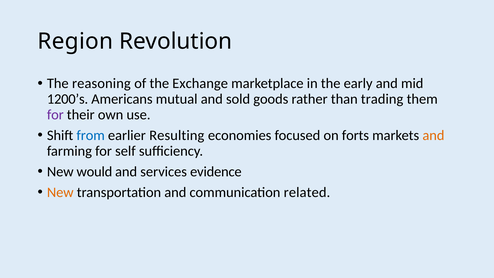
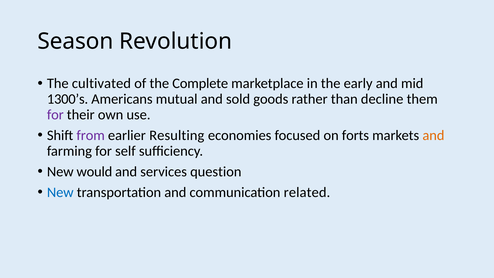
Region: Region -> Season
reasoning: reasoning -> cultivated
Exchange: Exchange -> Complete
1200’s: 1200’s -> 1300’s
trading: trading -> decline
from colour: blue -> purple
evidence: evidence -> question
New at (60, 192) colour: orange -> blue
